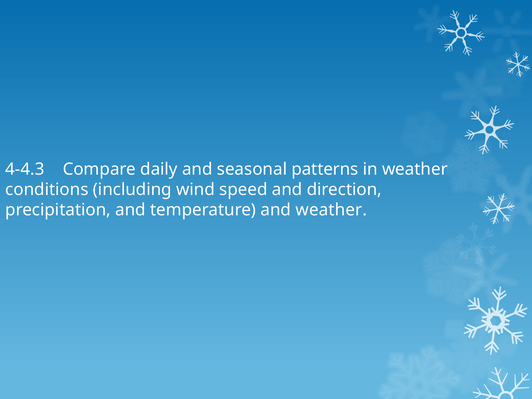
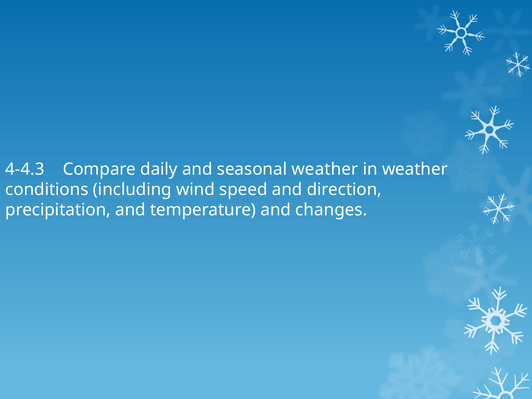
seasonal patterns: patterns -> weather
and weather: weather -> changes
